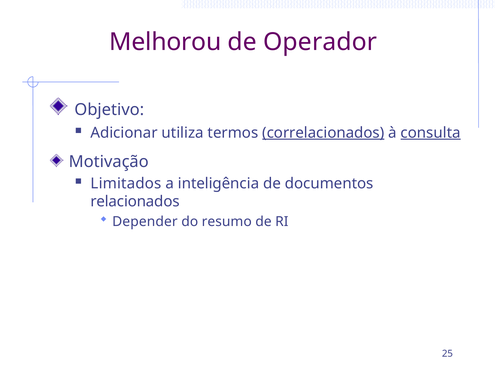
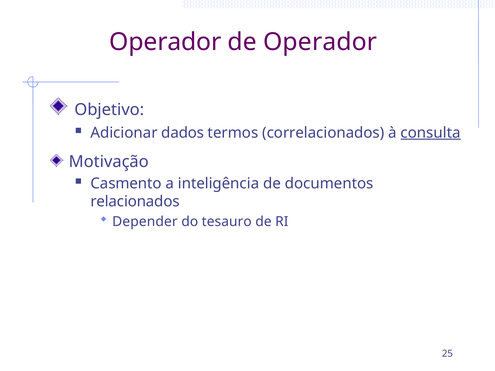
Melhorou at (165, 42): Melhorou -> Operador
utiliza: utiliza -> dados
correlacionados underline: present -> none
Limitados: Limitados -> Casmento
resumo: resumo -> tesauro
